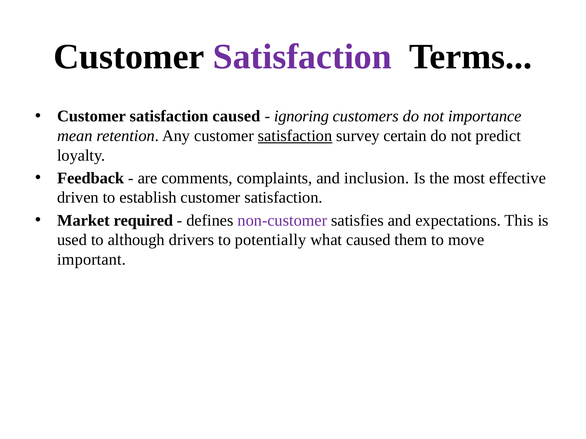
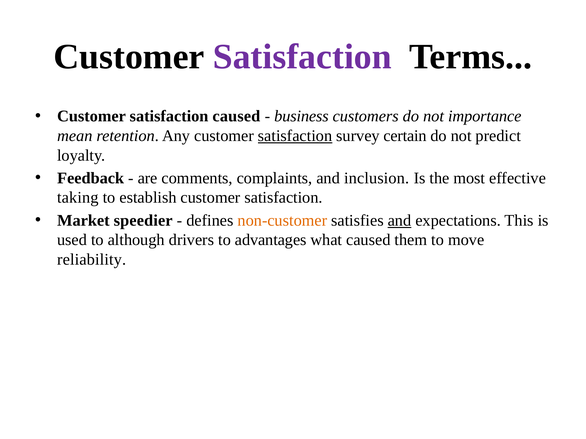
ignoring: ignoring -> business
driven: driven -> taking
required: required -> speedier
non-customer colour: purple -> orange
and at (400, 221) underline: none -> present
potentially: potentially -> advantages
important: important -> reliability
